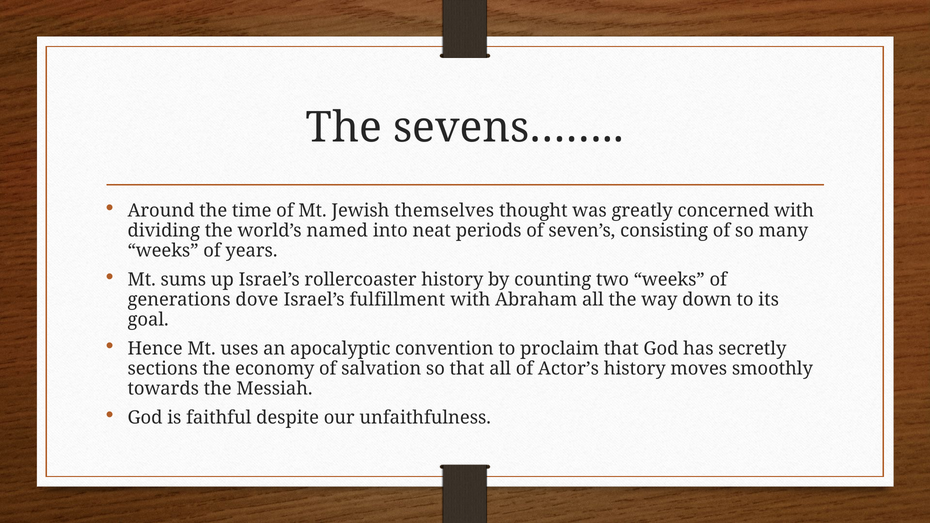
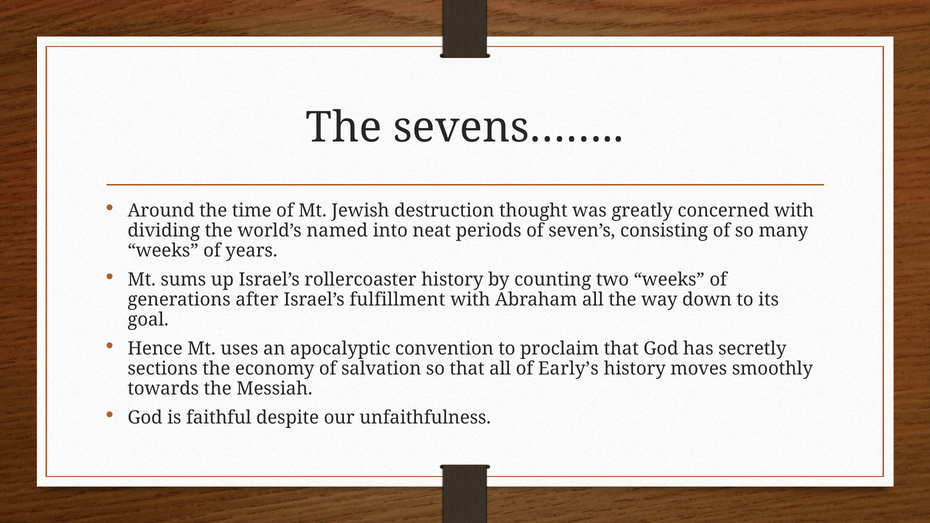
themselves: themselves -> destruction
dove: dove -> after
Actor’s: Actor’s -> Early’s
